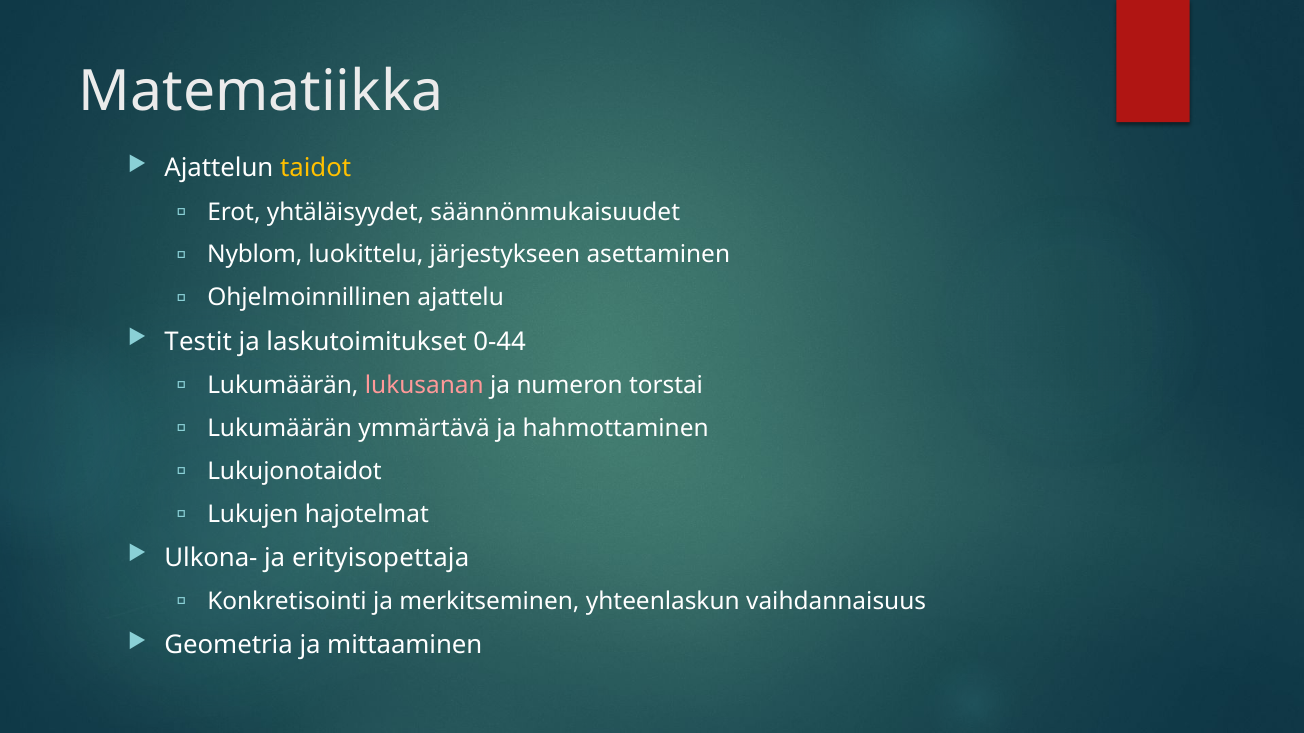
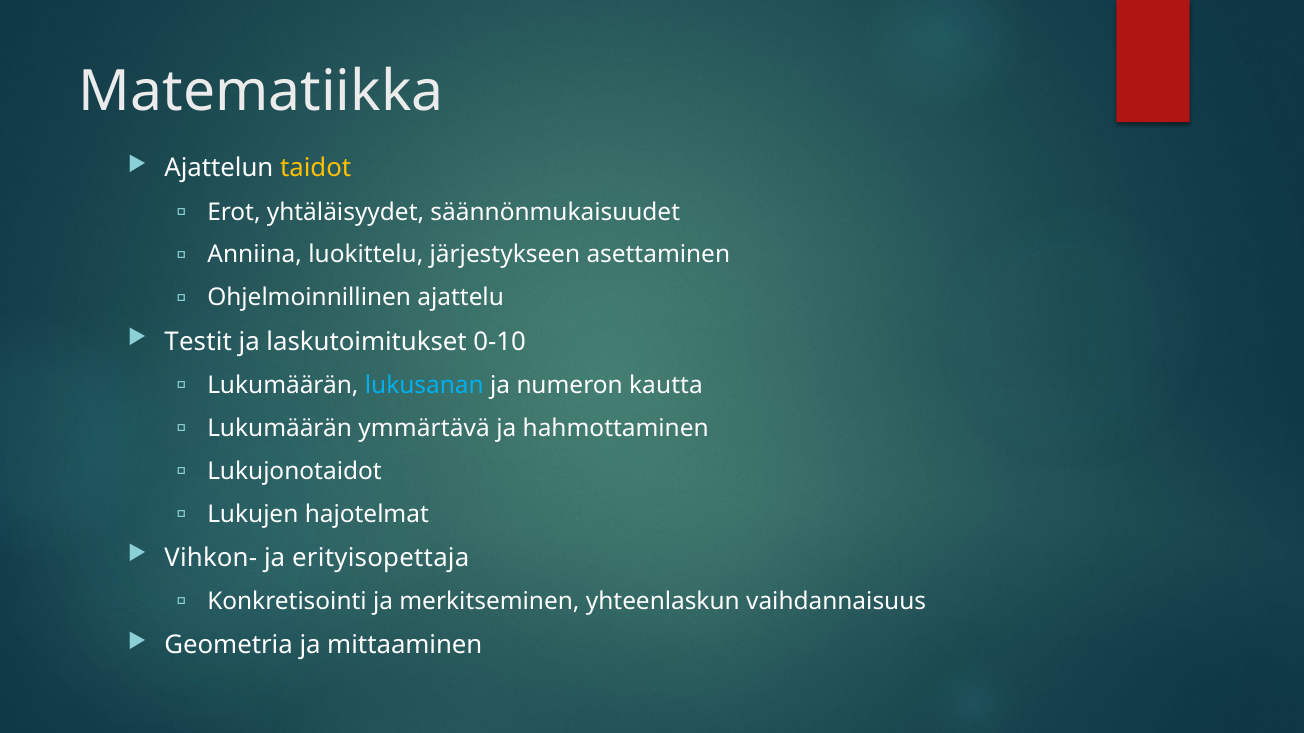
Nyblom: Nyblom -> Anniina
0-44: 0-44 -> 0-10
lukusanan colour: pink -> light blue
torstai: torstai -> kautta
Ulkona-: Ulkona- -> Vihkon-
